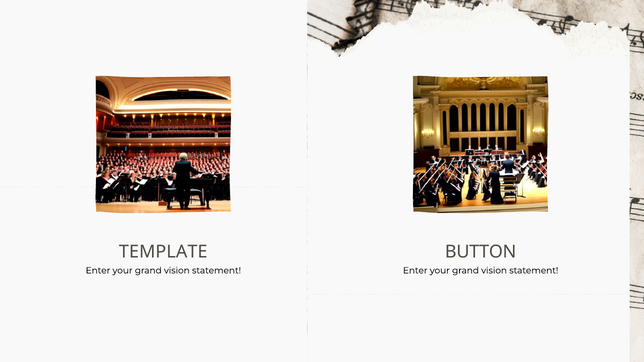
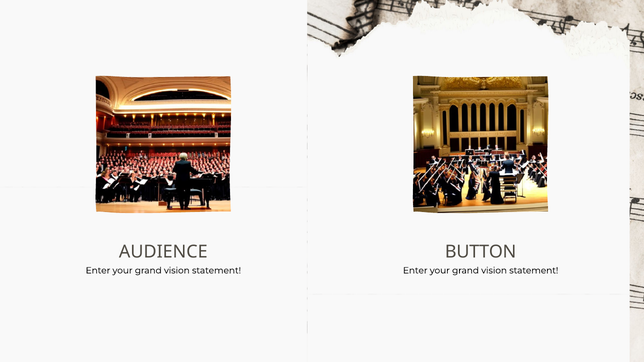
TEMPLATE: TEMPLATE -> AUDIENCE
